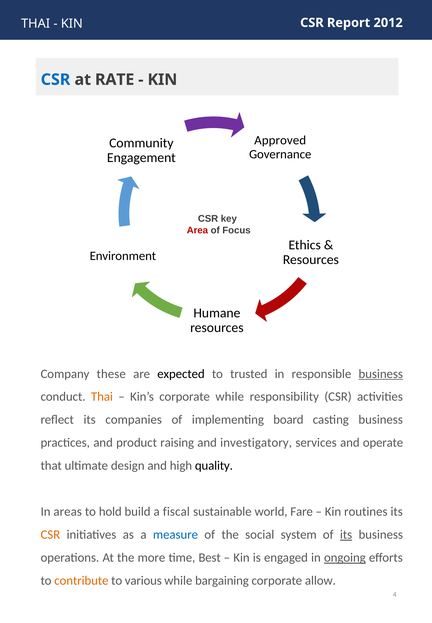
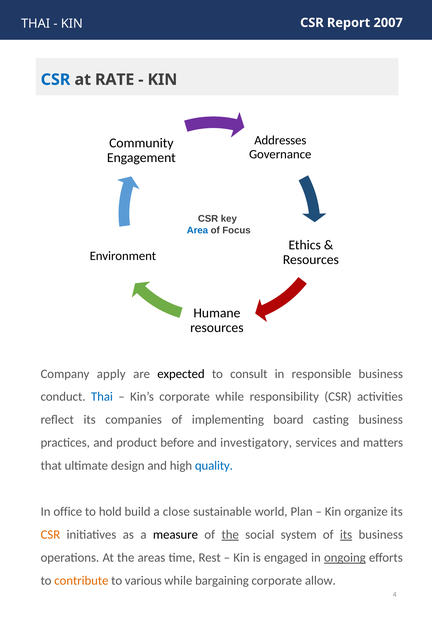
2012: 2012 -> 2007
Approved: Approved -> Addresses
Area colour: red -> blue
these: these -> apply
trusted: trusted -> consult
business at (381, 374) underline: present -> none
Thai at (102, 397) colour: orange -> blue
raising: raising -> before
operate: operate -> matters
quality colour: black -> blue
areas: areas -> office
fiscal: fiscal -> close
Fare: Fare -> Plan
routines: routines -> organize
measure colour: blue -> black
the at (230, 536) underline: none -> present
more: more -> areas
Best: Best -> Rest
